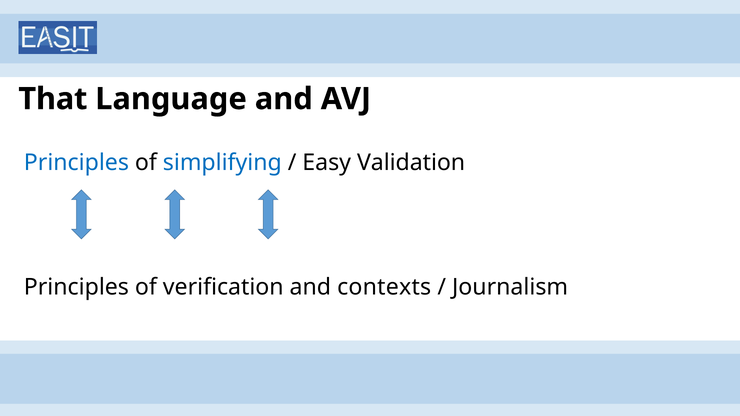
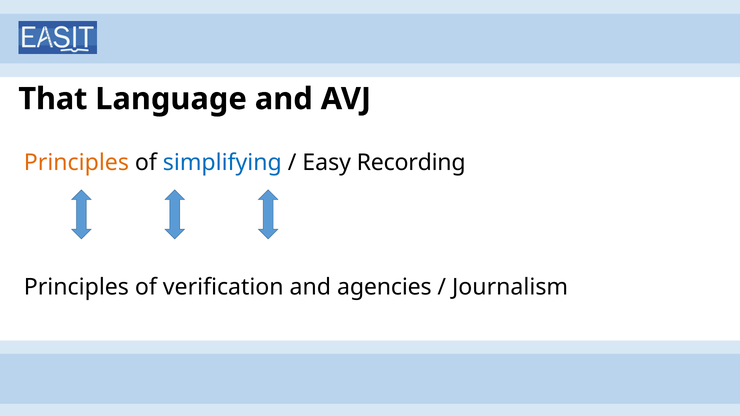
Principles at (76, 163) colour: blue -> orange
Validation: Validation -> Recording
contexts: contexts -> agencies
